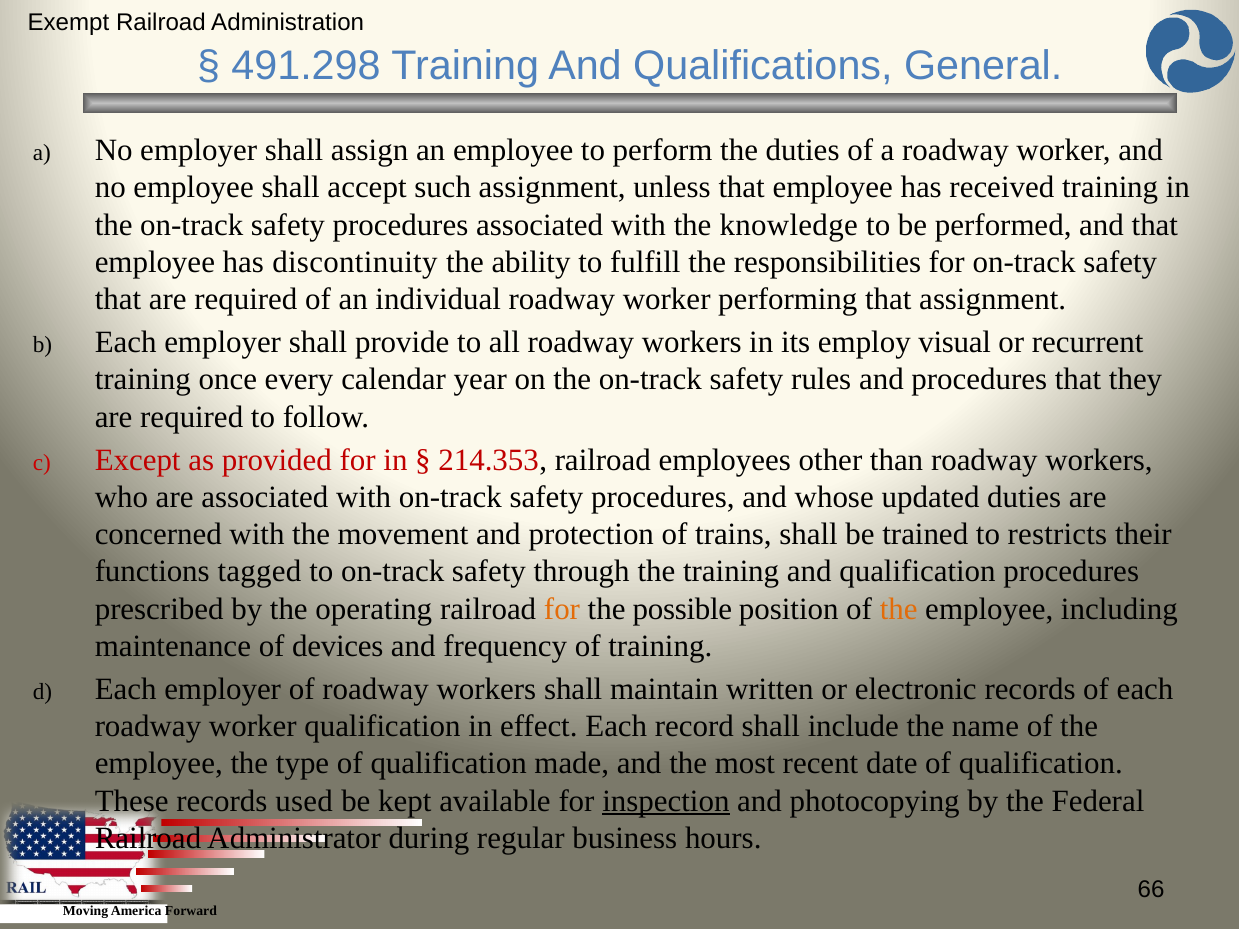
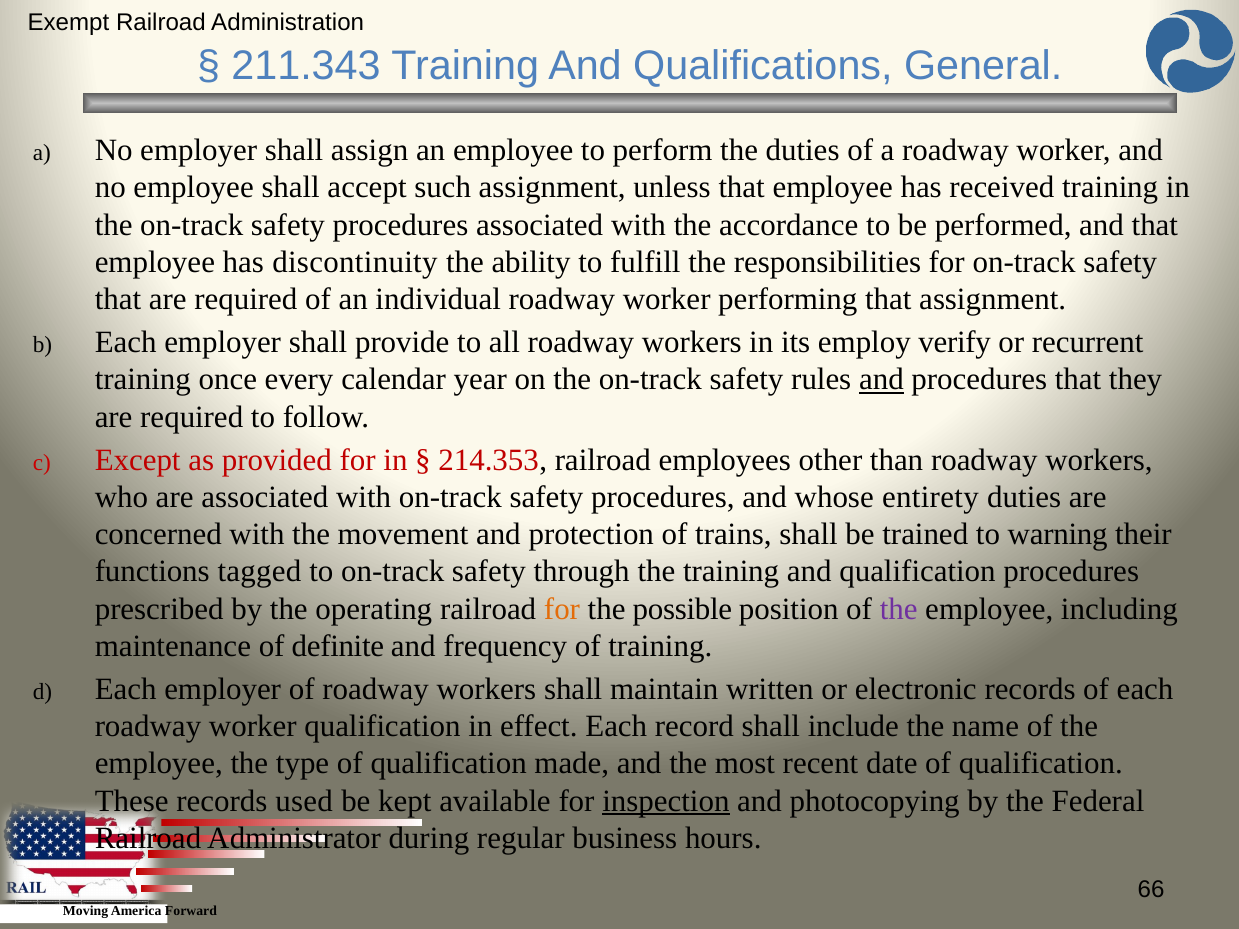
491.298: 491.298 -> 211.343
knowledge: knowledge -> accordance
visual: visual -> verify
and at (881, 380) underline: none -> present
updated: updated -> entirety
restricts: restricts -> warning
the at (899, 609) colour: orange -> purple
devices: devices -> definite
